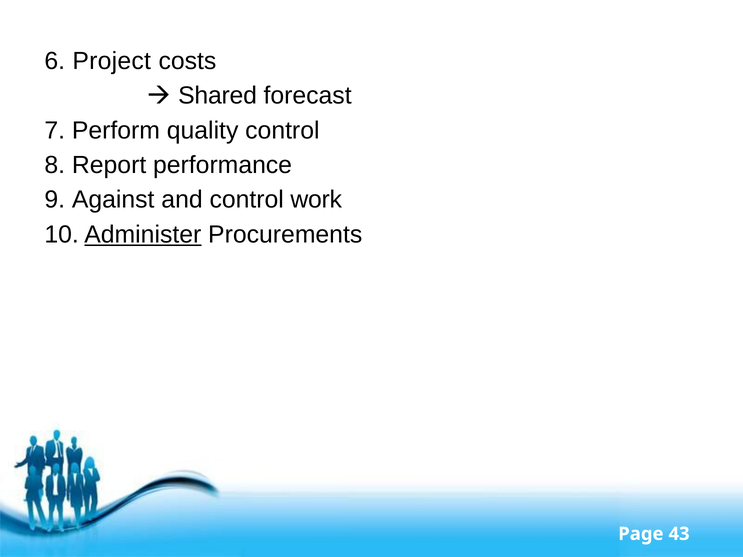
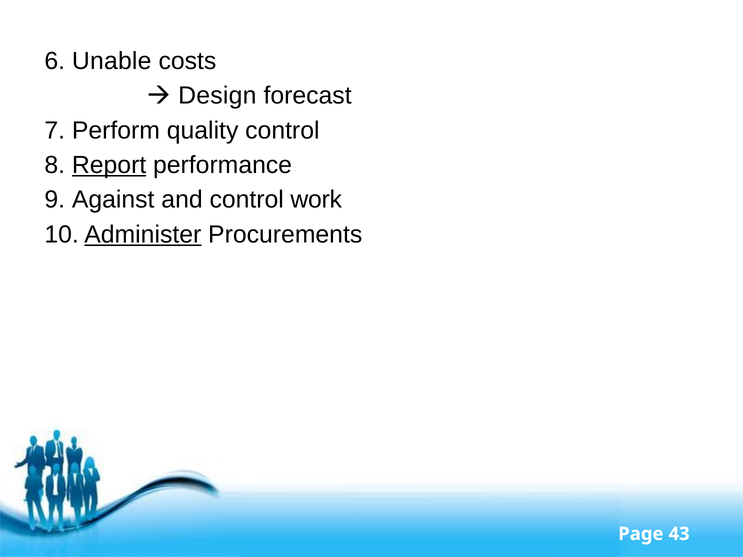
Project: Project -> Unable
Shared: Shared -> Design
Report underline: none -> present
